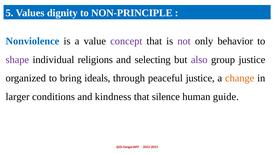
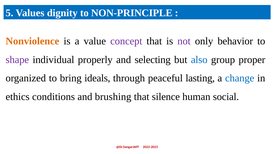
Nonviolence colour: blue -> orange
religions: religions -> properly
also colour: purple -> blue
group justice: justice -> proper
peaceful justice: justice -> lasting
change colour: orange -> blue
larger: larger -> ethics
kindness: kindness -> brushing
guide: guide -> social
